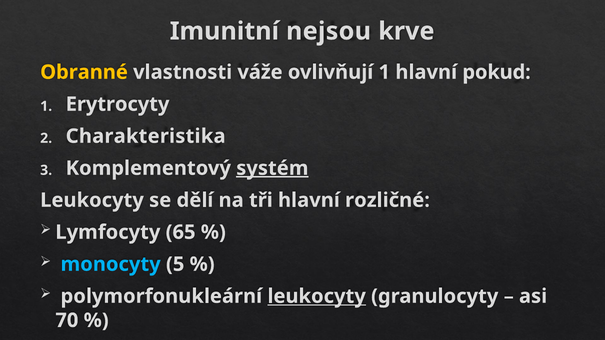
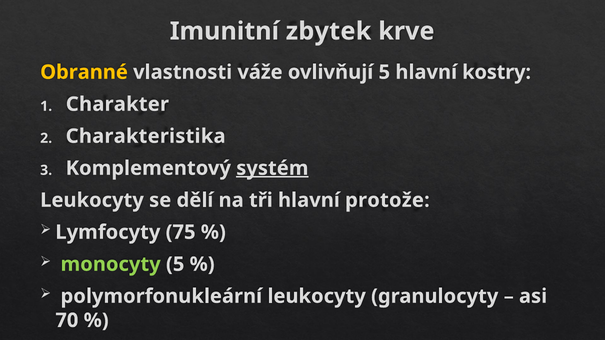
nejsou: nejsou -> zbytek
ovlivňují 1: 1 -> 5
pokud: pokud -> kostry
Erytrocyty: Erytrocyty -> Charakter
rozličné: rozličné -> protože
65: 65 -> 75
monocyty colour: light blue -> light green
leukocyty at (317, 296) underline: present -> none
